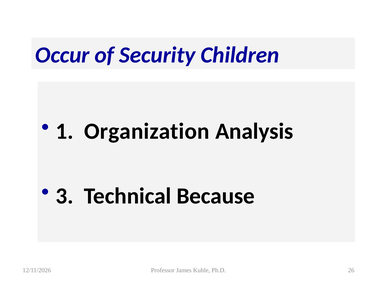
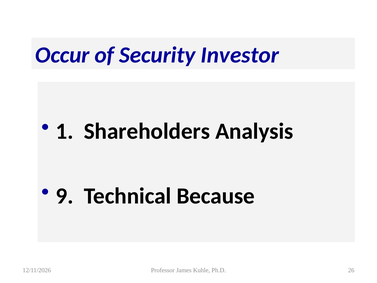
Children: Children -> Investor
Organization: Organization -> Shareholders
3: 3 -> 9
